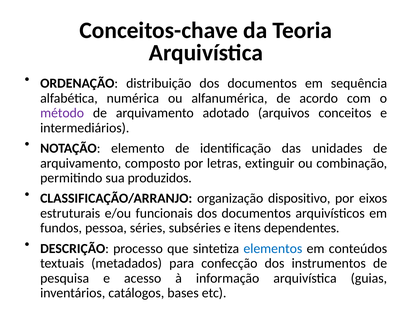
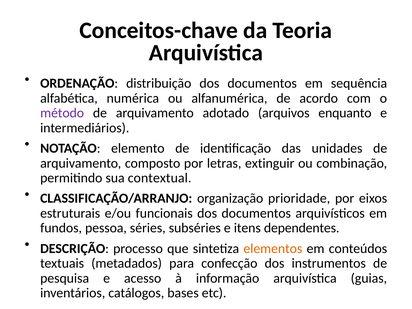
conceitos: conceitos -> enquanto
produzidos: produzidos -> contextual
dispositivo: dispositivo -> prioridade
elementos colour: blue -> orange
